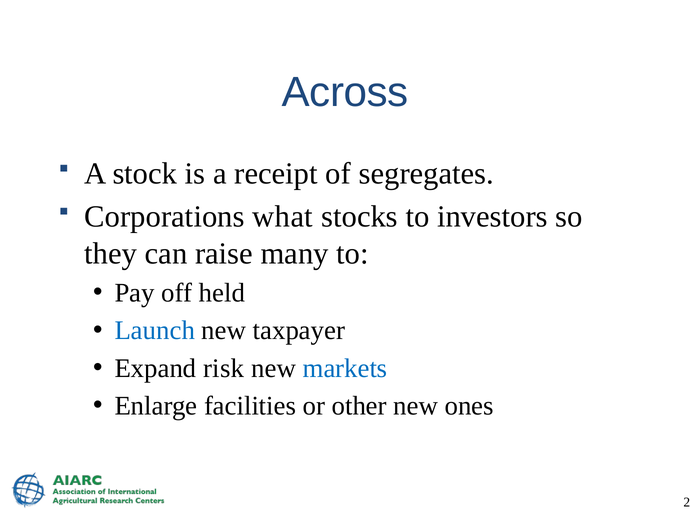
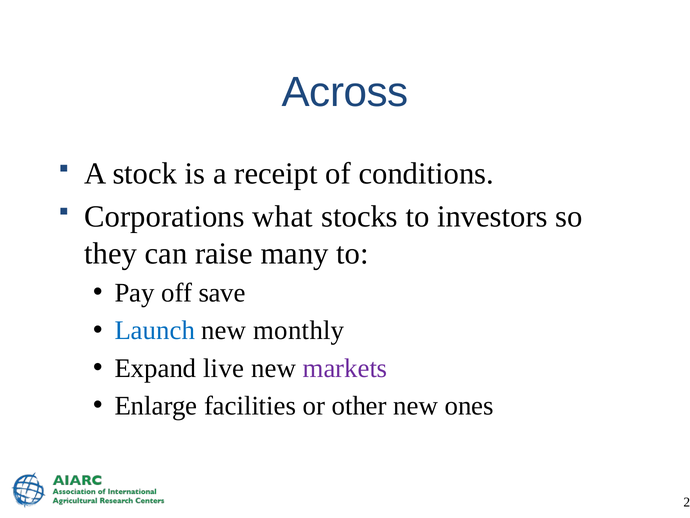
segregates: segregates -> conditions
held: held -> save
taxpayer: taxpayer -> monthly
risk: risk -> live
markets colour: blue -> purple
